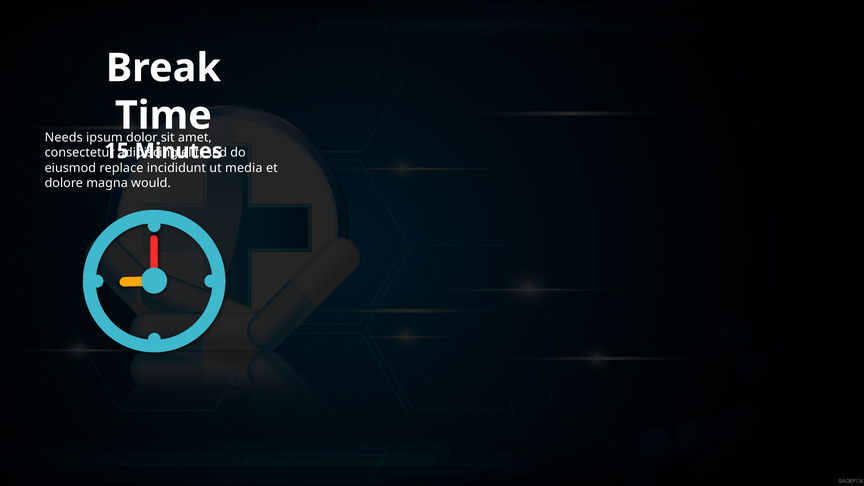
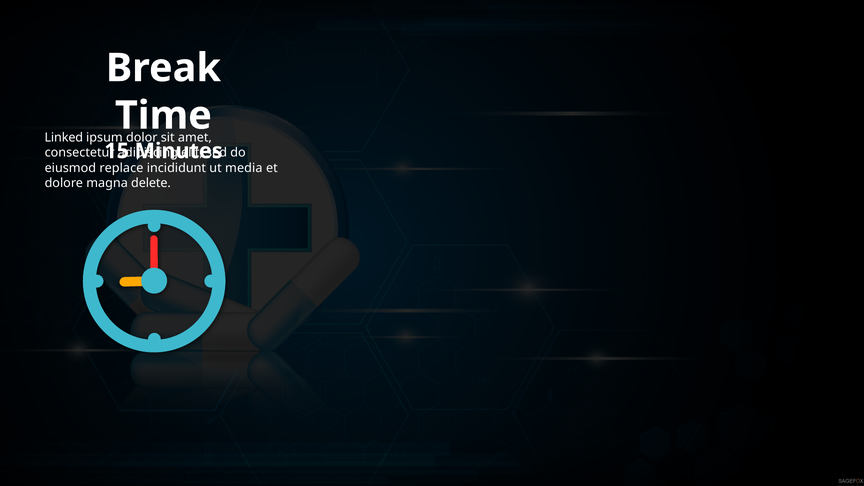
Needs: Needs -> Linked
would: would -> delete
